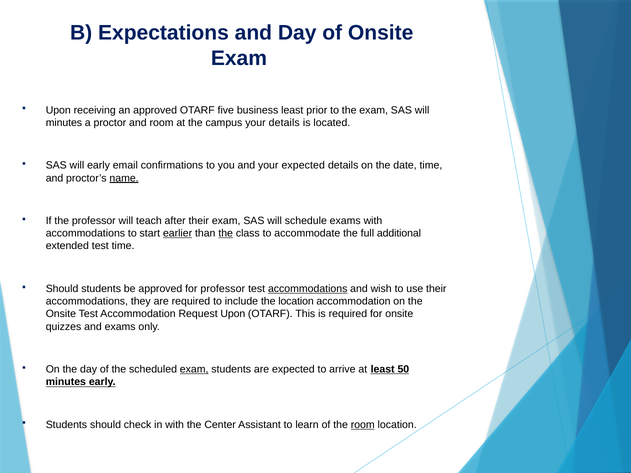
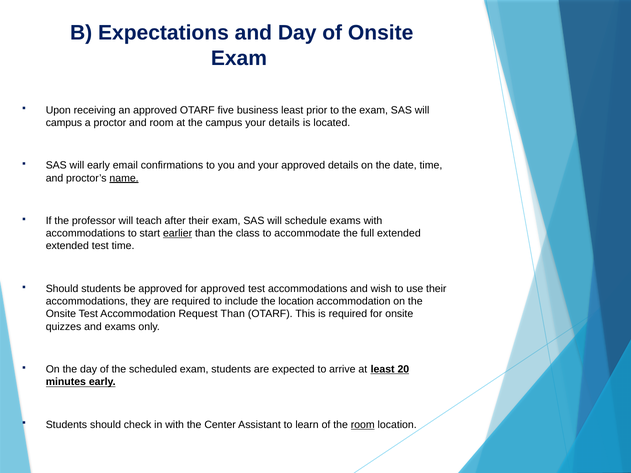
minutes at (64, 123): minutes -> campus
your expected: expected -> approved
the at (226, 234) underline: present -> none
full additional: additional -> extended
for professor: professor -> approved
accommodations at (308, 289) underline: present -> none
Request Upon: Upon -> Than
exam at (194, 370) underline: present -> none
50: 50 -> 20
